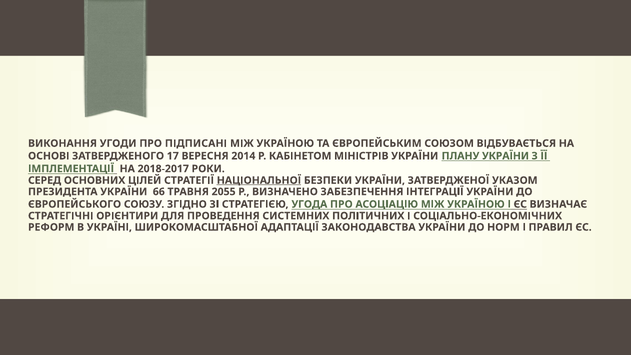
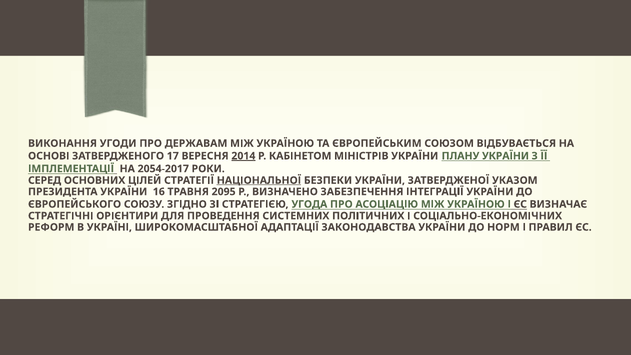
ПІДПИСАНІ: ПІДПИСАНІ -> ДЕРЖАВАМ
2014 underline: none -> present
2018-2017: 2018-2017 -> 2054-2017
66: 66 -> 16
2055: 2055 -> 2095
